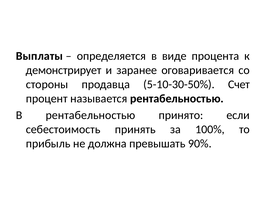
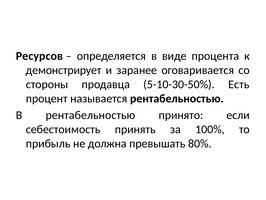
Выплаты: Выплаты -> Ресурсов
Счет: Счет -> Есть
90%: 90% -> 80%
